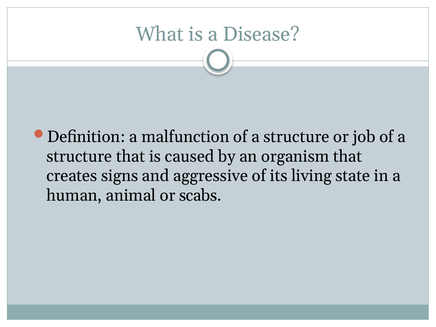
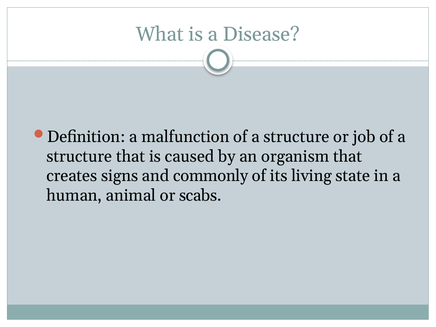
aggressive: aggressive -> commonly
